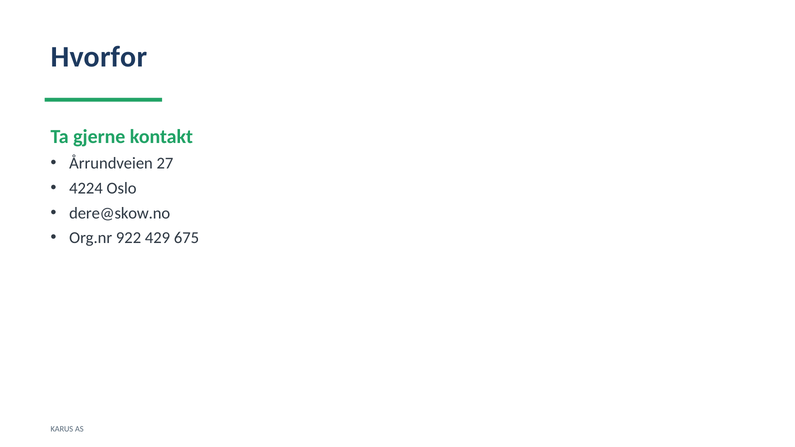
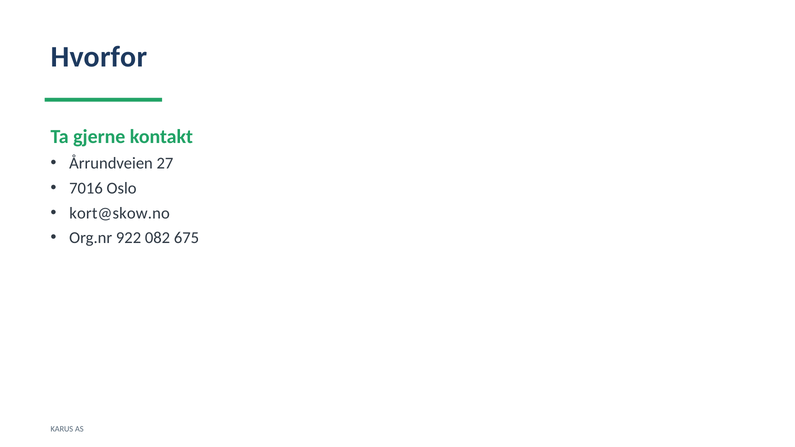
4224: 4224 -> 7016
dere@skow.no: dere@skow.no -> kort@skow.no
429: 429 -> 082
